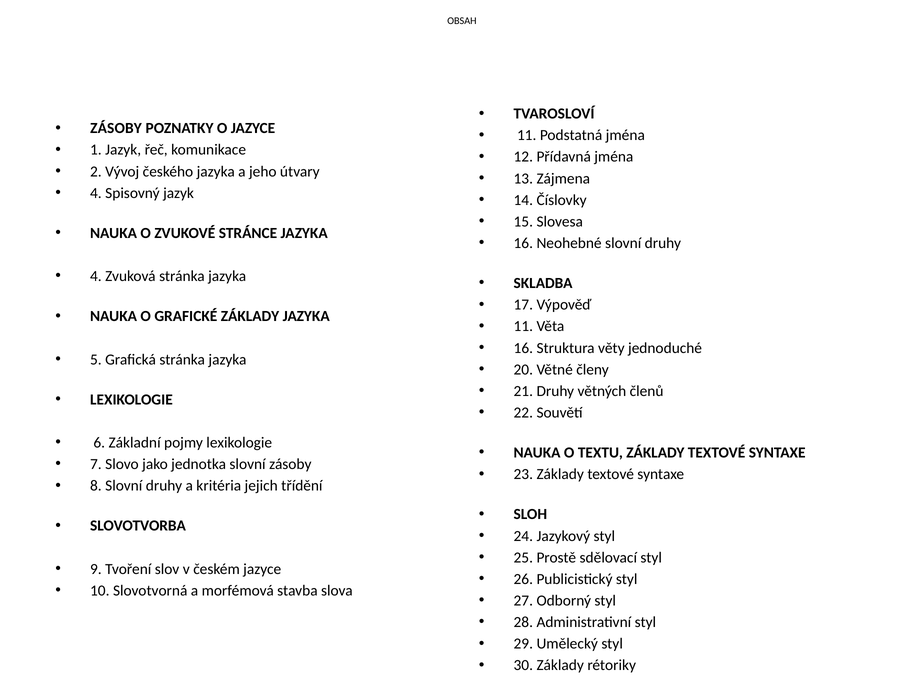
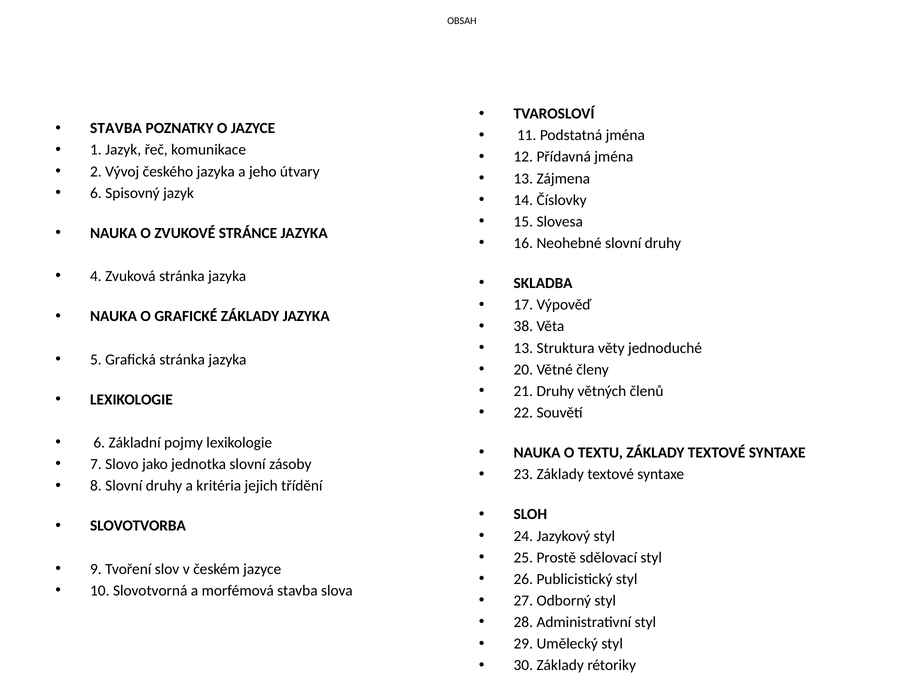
ZÁSOBY at (116, 128): ZÁSOBY -> STAVBA
4 at (96, 193): 4 -> 6
11 at (523, 326): 11 -> 38
16 at (523, 348): 16 -> 13
